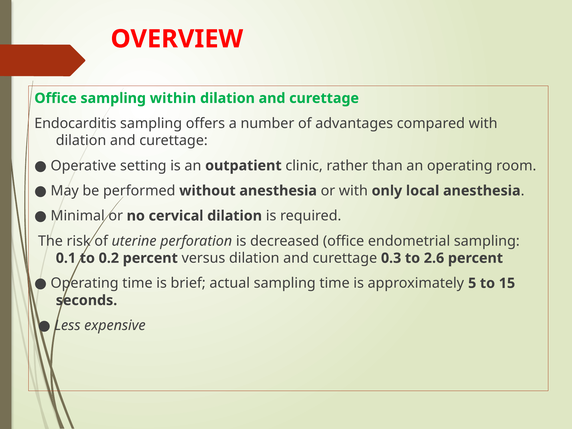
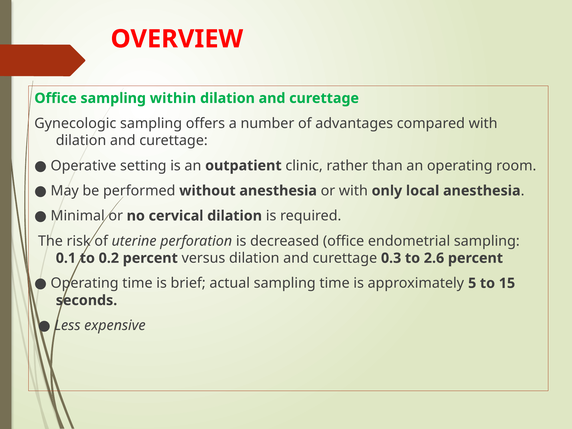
Endocarditis: Endocarditis -> Gynecologic
